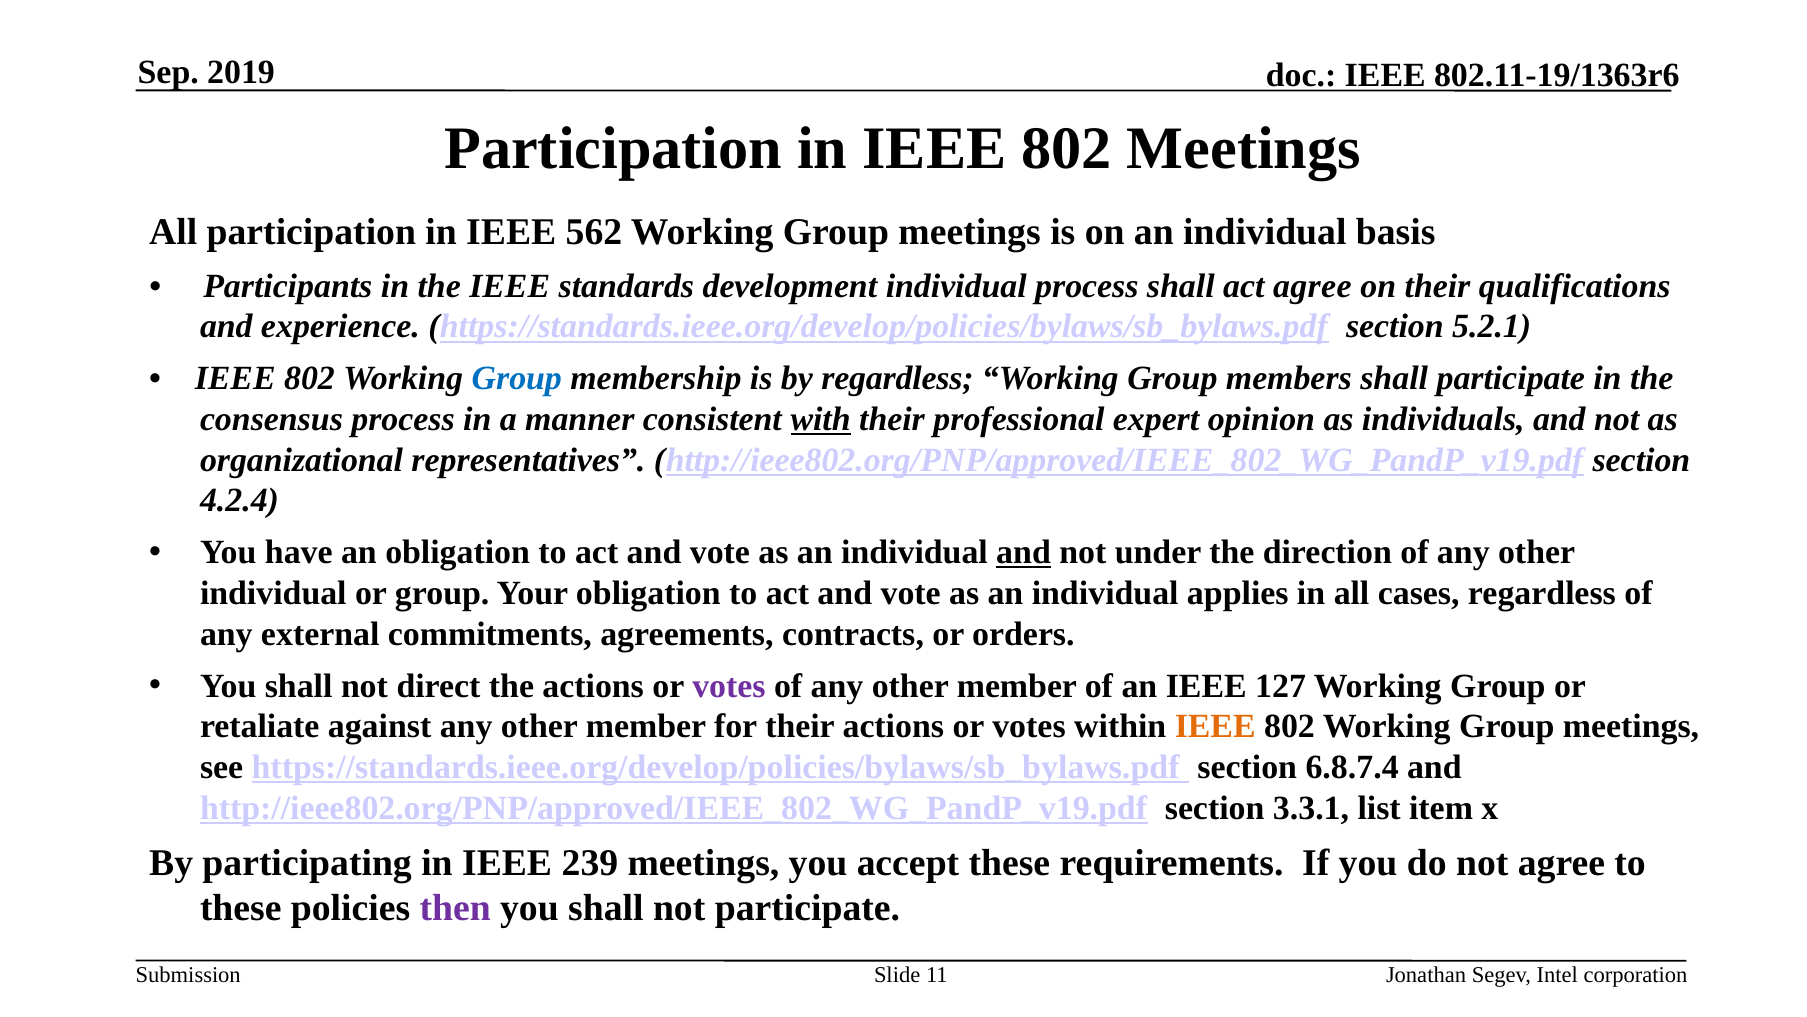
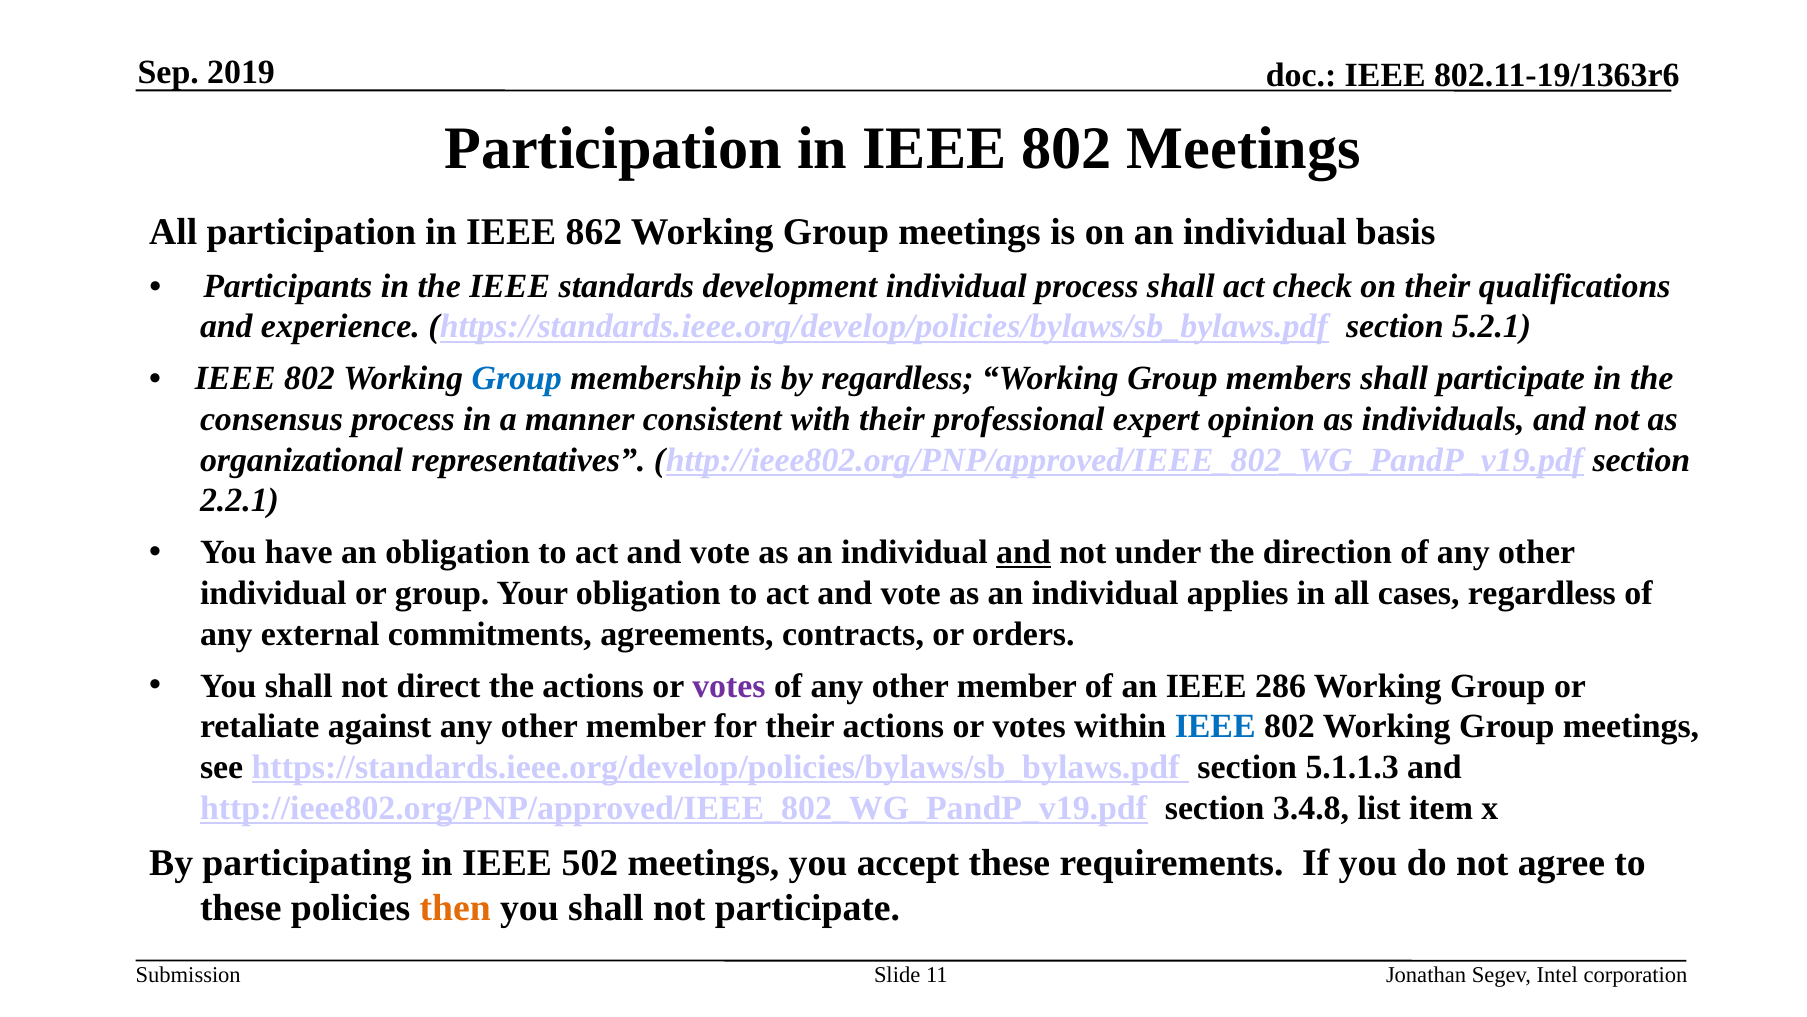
562: 562 -> 862
act agree: agree -> check
with underline: present -> none
4.2.4: 4.2.4 -> 2.2.1
127: 127 -> 286
IEEE at (1215, 726) colour: orange -> blue
6.8.7.4: 6.8.7.4 -> 5.1.1.3
3.3.1: 3.3.1 -> 3.4.8
239: 239 -> 502
then colour: purple -> orange
